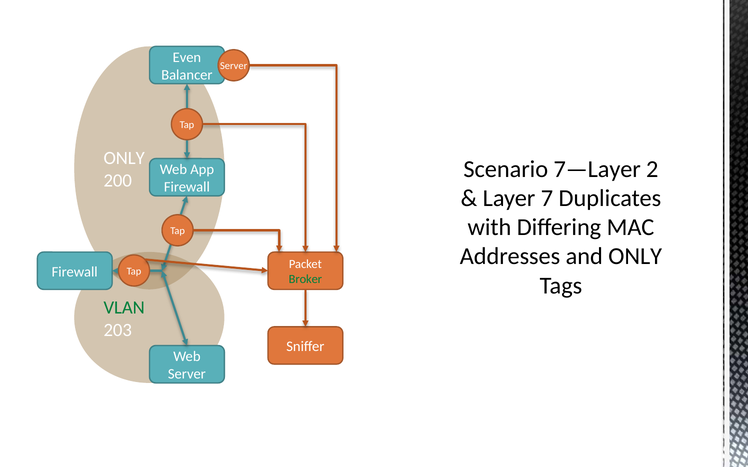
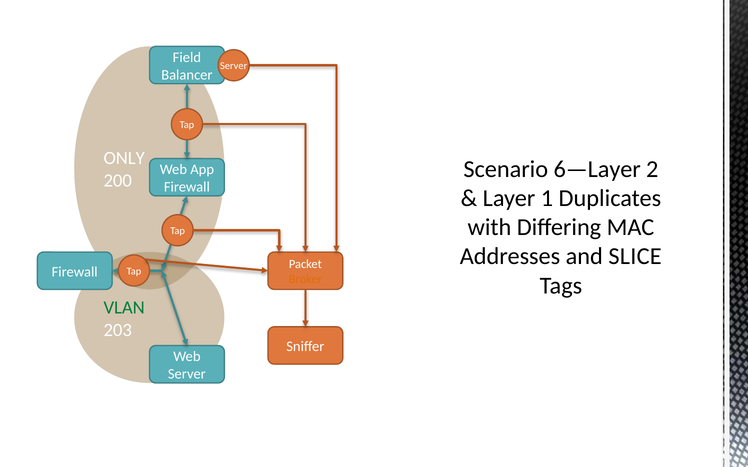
Even: Even -> Field
7—Layer: 7—Layer -> 6—Layer
7: 7 -> 1
and ONLY: ONLY -> SLICE
Broker colour: green -> orange
